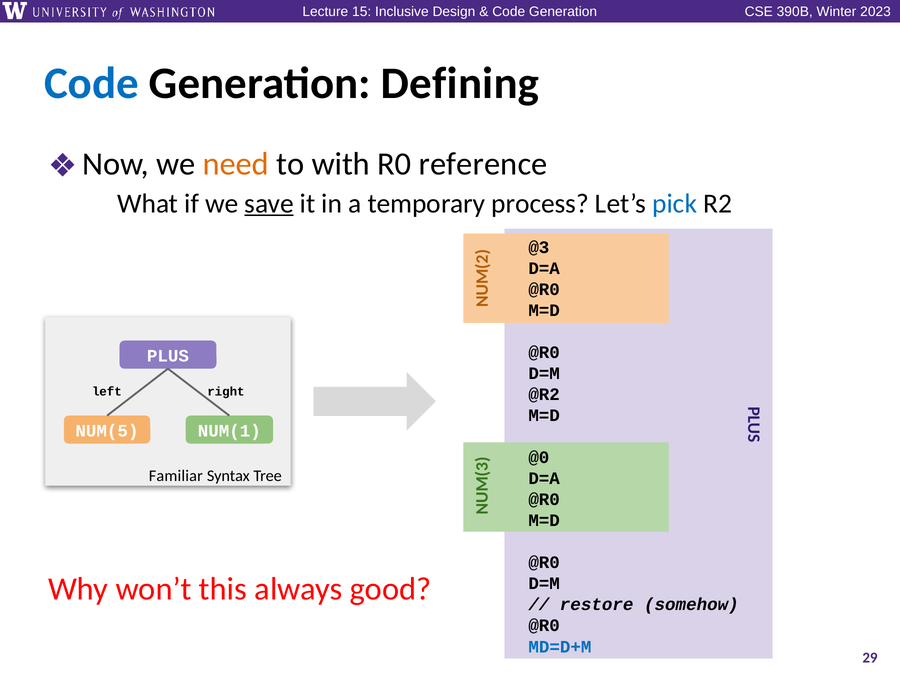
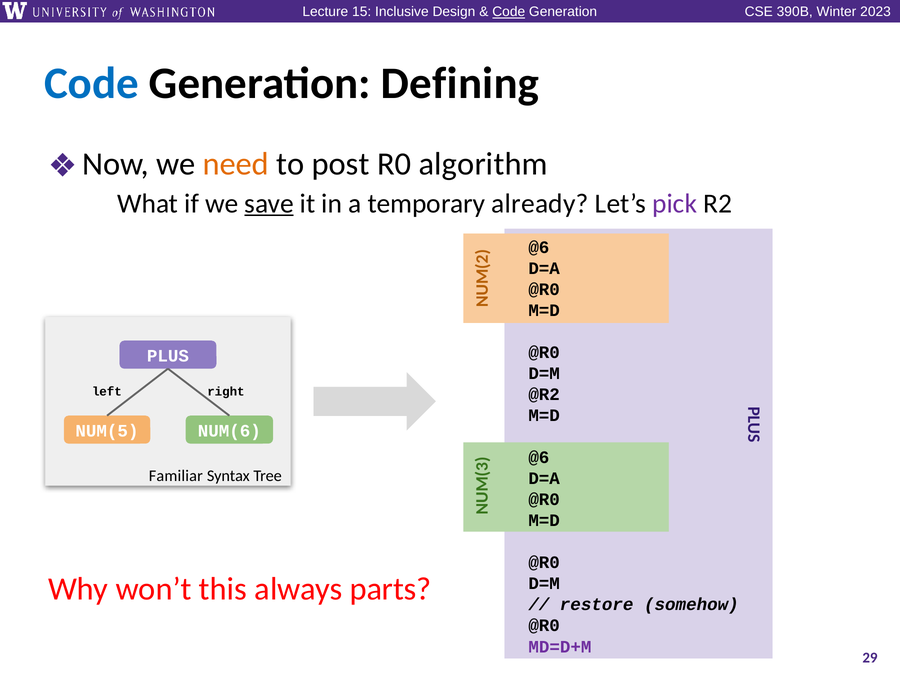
Code at (509, 12) underline: none -> present
with: with -> post
reference: reference -> algorithm
process: process -> already
pick colour: blue -> purple
@3 at (539, 247): @3 -> @6
NUM(1: NUM(1 -> NUM(6
@0 at (539, 458): @0 -> @6
good: good -> parts
MD=D+M colour: blue -> purple
